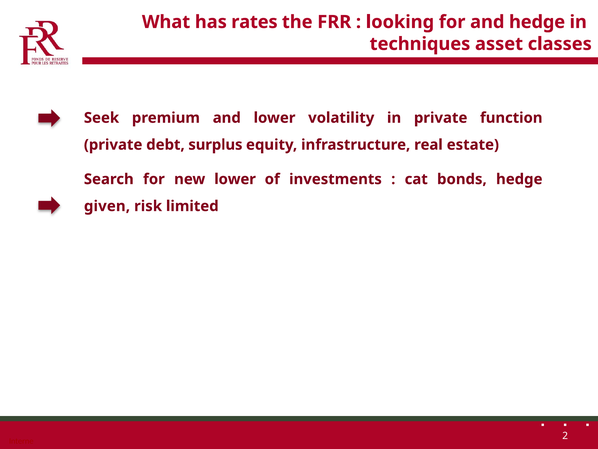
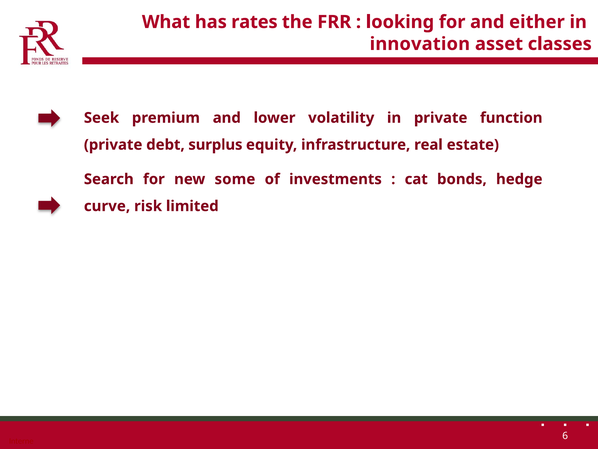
and hedge: hedge -> either
techniques: techniques -> innovation
new lower: lower -> some
given: given -> curve
2: 2 -> 6
